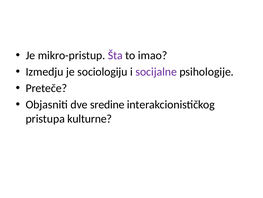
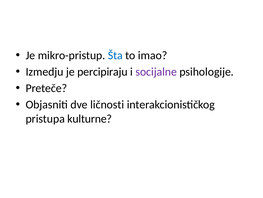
Šta colour: purple -> blue
sociologiju: sociologiju -> percipiraju
sredine: sredine -> ličnosti
